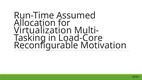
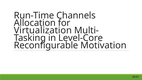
Assumed: Assumed -> Channels
Load-Core: Load-Core -> Level-Core
